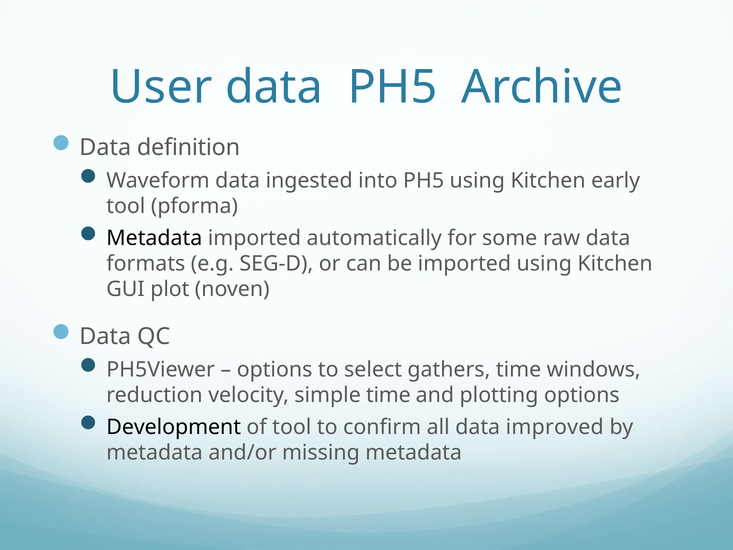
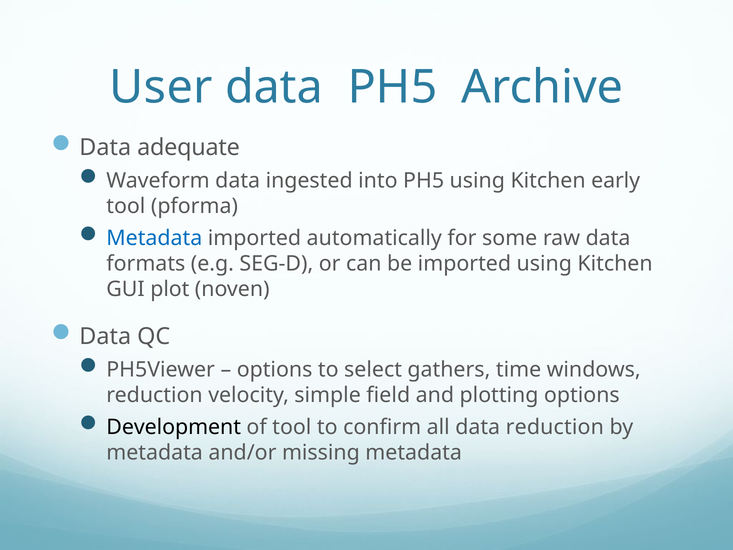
definition: definition -> adequate
Metadata at (154, 238) colour: black -> blue
simple time: time -> field
data improved: improved -> reduction
